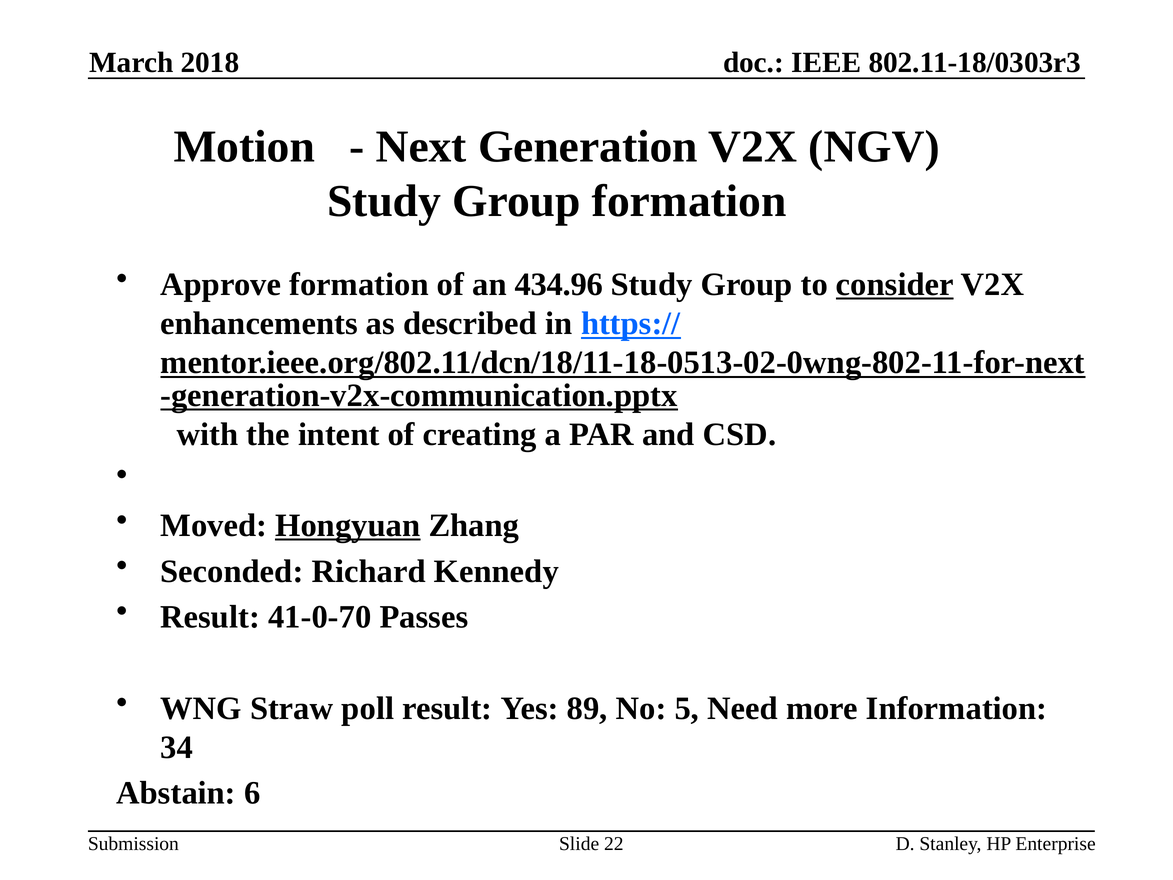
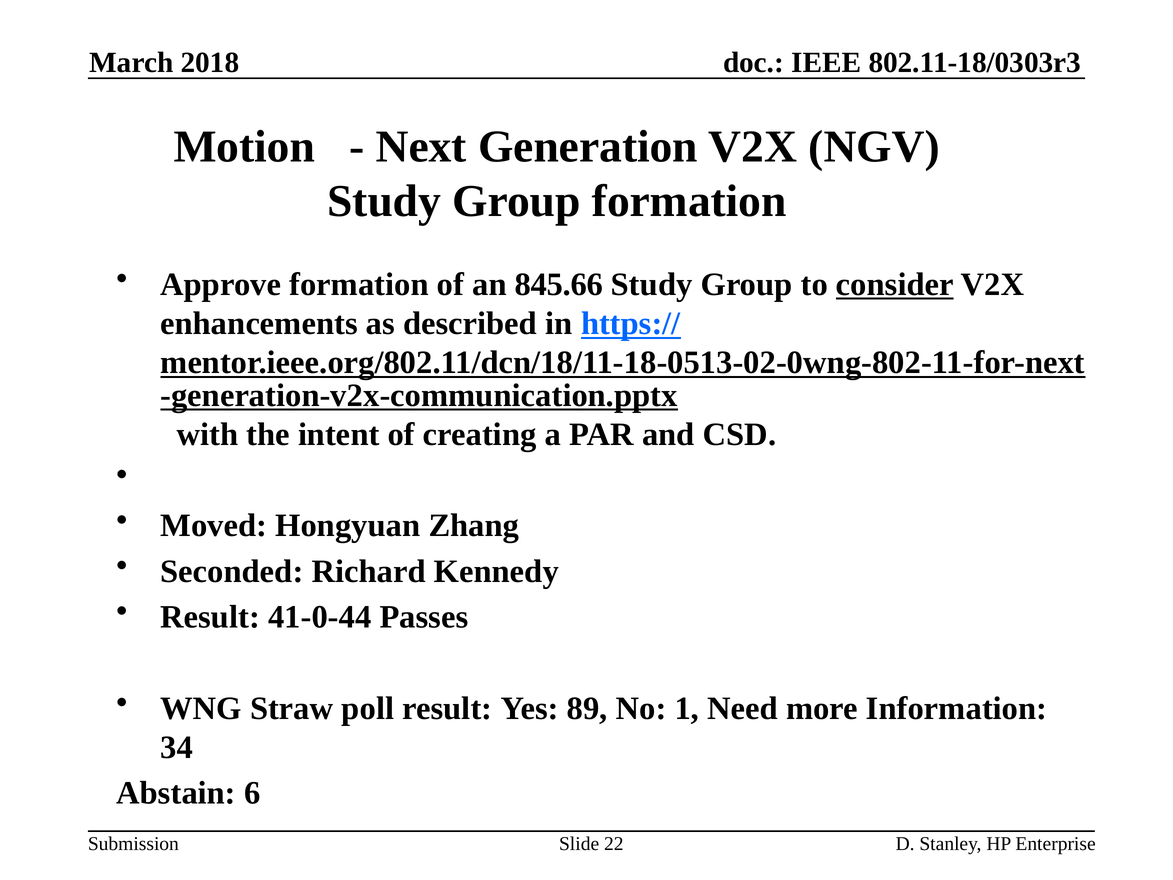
434.96: 434.96 -> 845.66
Hongyuan underline: present -> none
41-0-70: 41-0-70 -> 41-0-44
5: 5 -> 1
